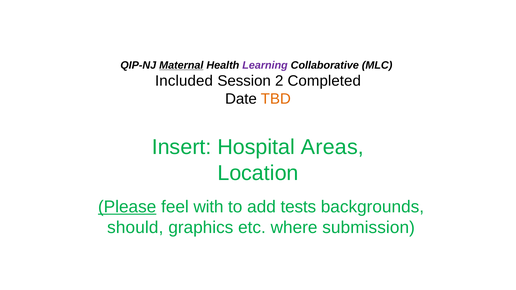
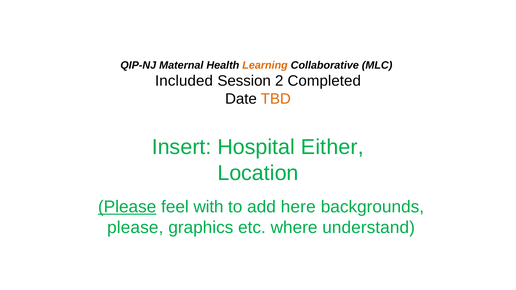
Maternal underline: present -> none
Learning colour: purple -> orange
Areas: Areas -> Either
tests: tests -> here
should at (135, 228): should -> please
submission: submission -> understand
